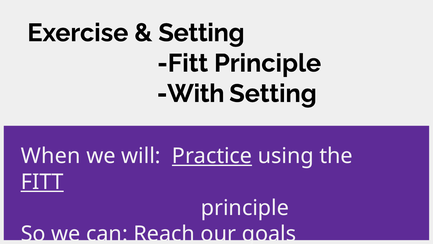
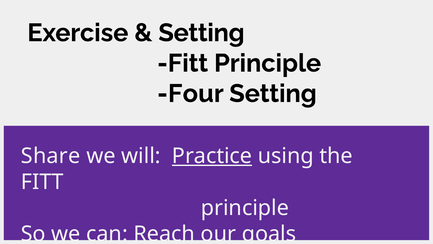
With: With -> Four
When: When -> Share
FITT at (42, 182) underline: present -> none
